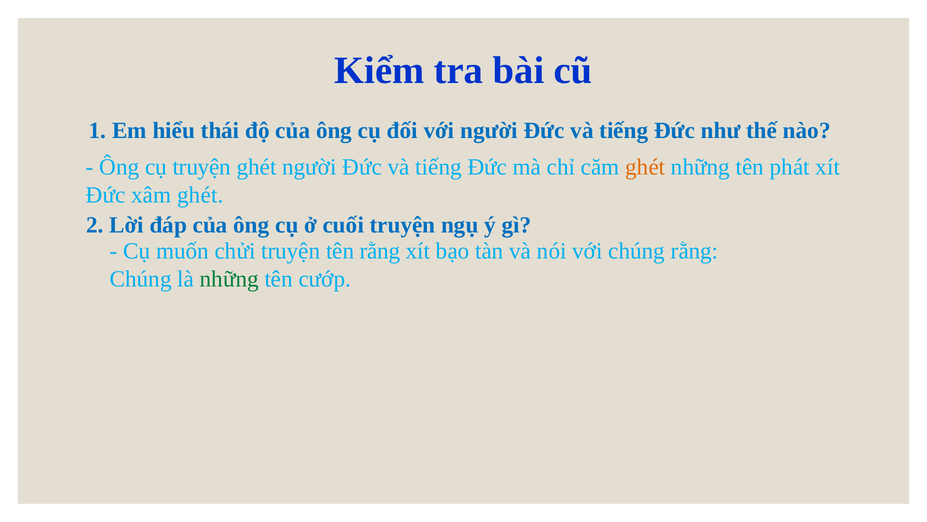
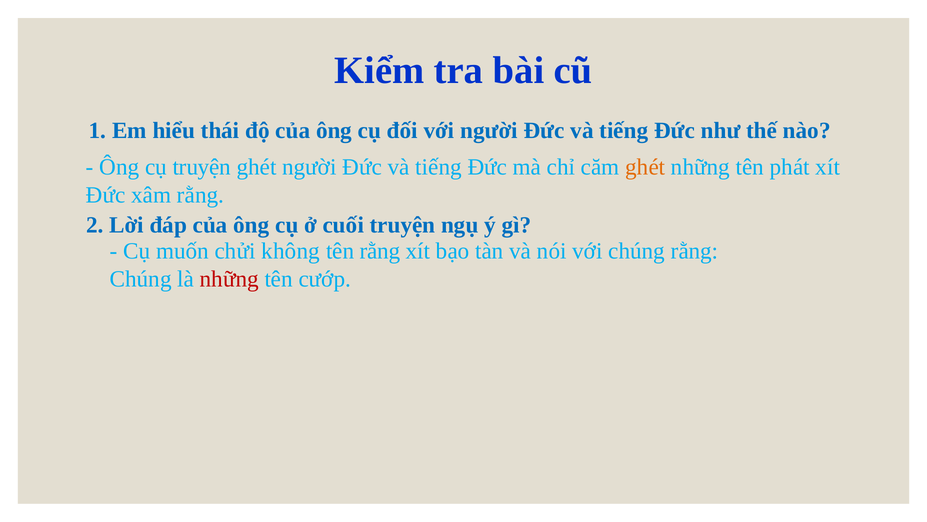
xâm ghét: ghét -> rằng
chửi truyện: truyện -> không
những at (229, 279) colour: green -> red
